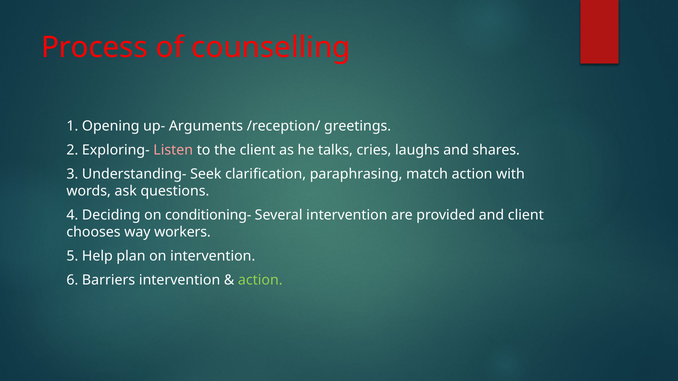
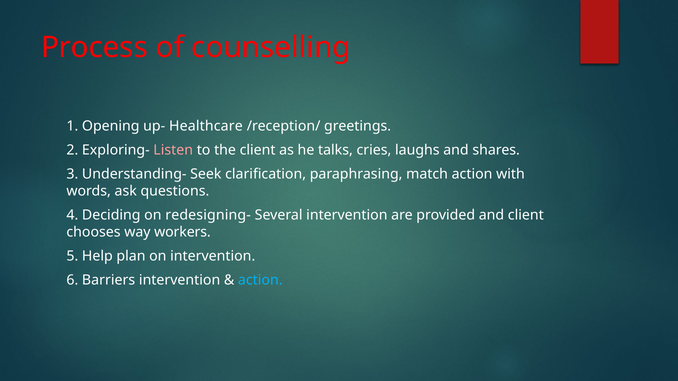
Arguments: Arguments -> Healthcare
conditioning-: conditioning- -> redesigning-
action at (260, 280) colour: light green -> light blue
